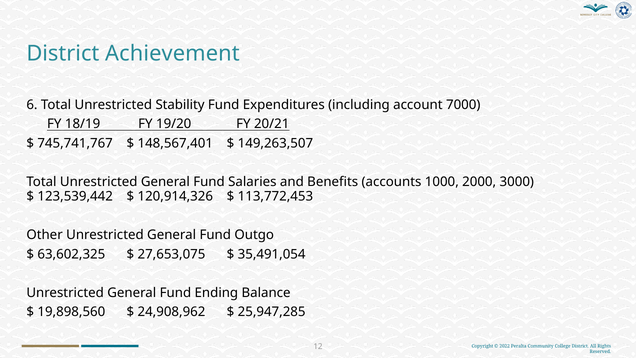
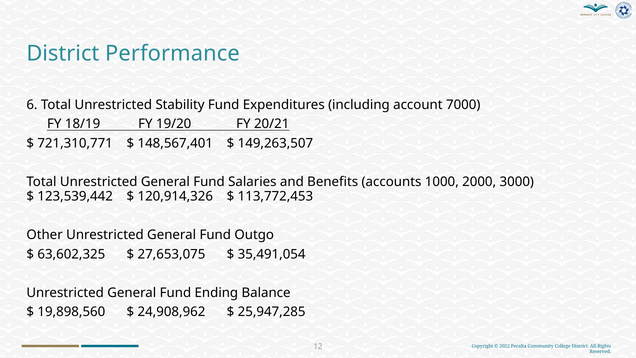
Achievement: Achievement -> Performance
745,741,767: 745,741,767 -> 721,310,771
